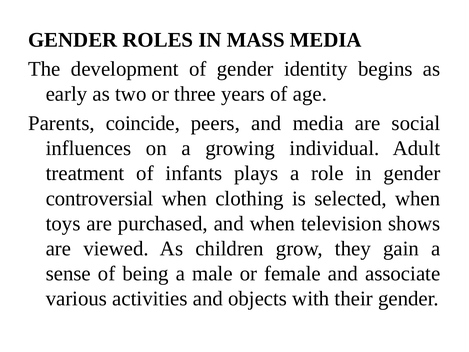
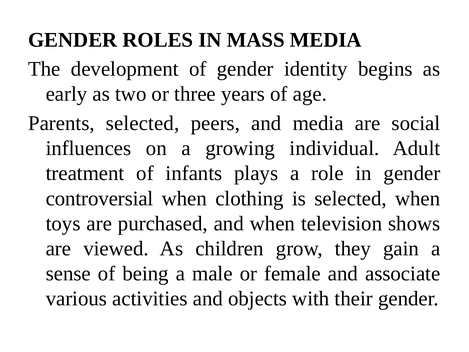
Parents coincide: coincide -> selected
